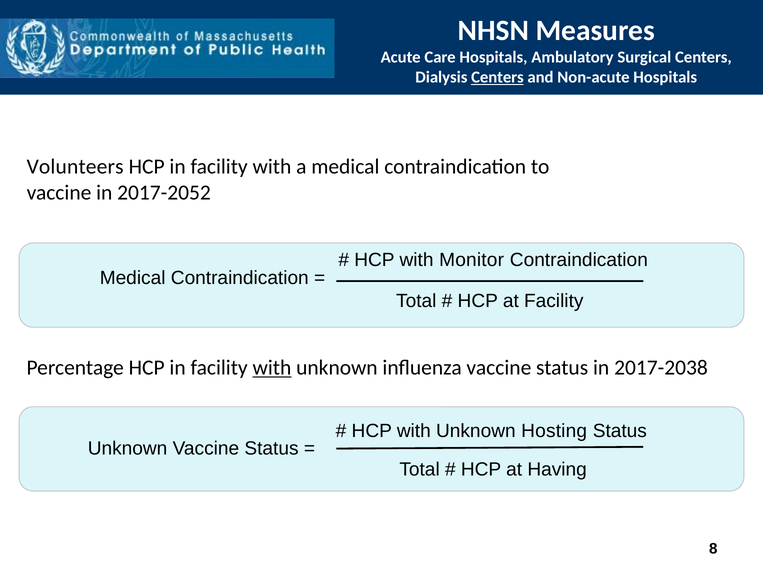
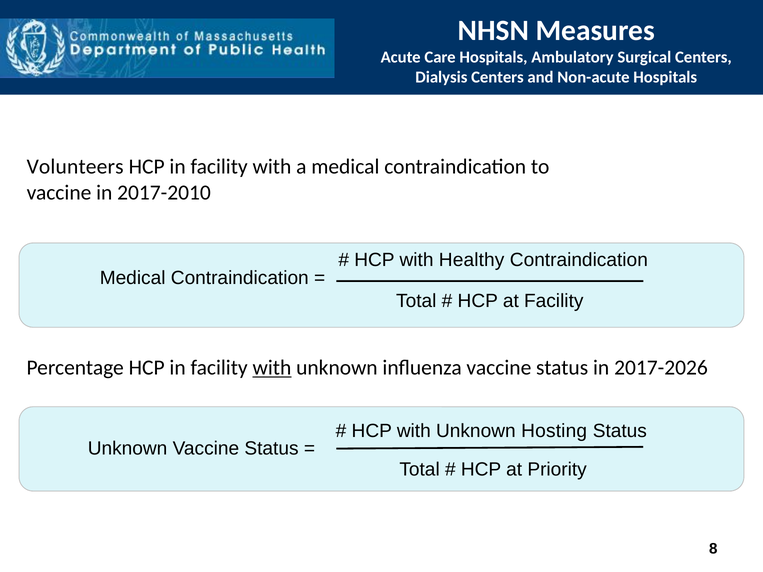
Centers at (497, 77) underline: present -> none
2017-2052: 2017-2052 -> 2017-2010
Monitor: Monitor -> Healthy
2017-2038: 2017-2038 -> 2017-2026
Having: Having -> Priority
